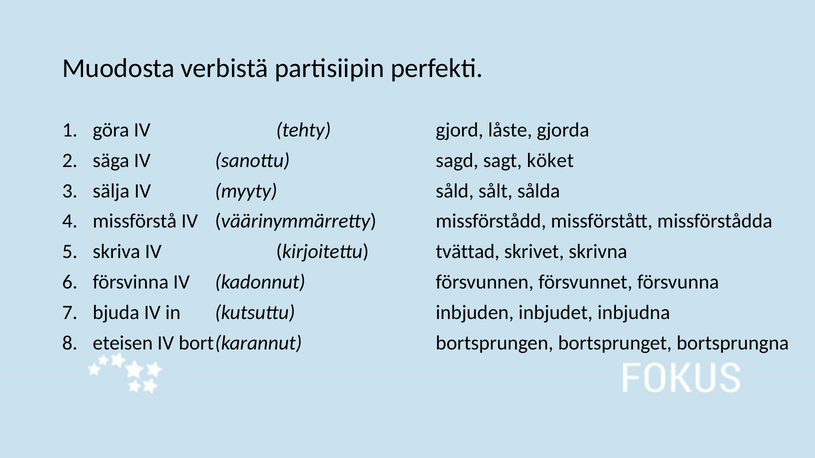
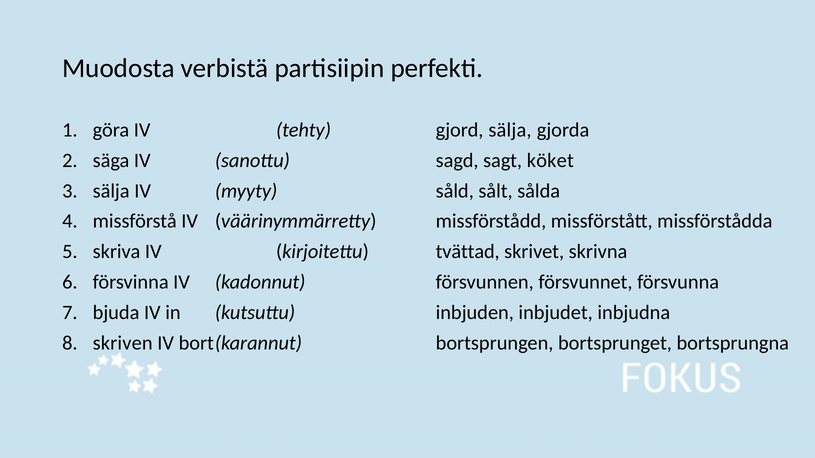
gjord låste: låste -> sälja
eteisen: eteisen -> skriven
